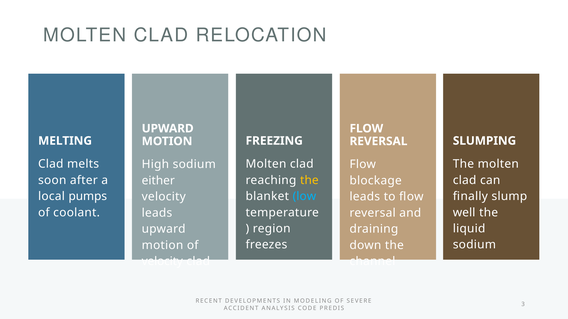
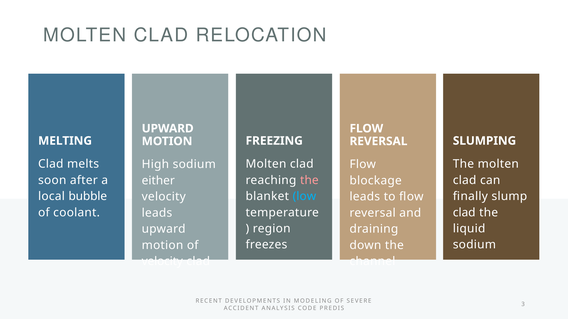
the at (309, 180) colour: yellow -> pink
pumps: pumps -> bubble
well at (464, 213): well -> clad
